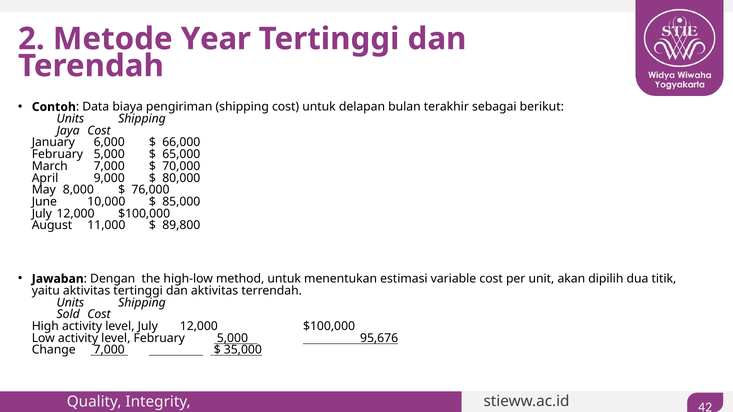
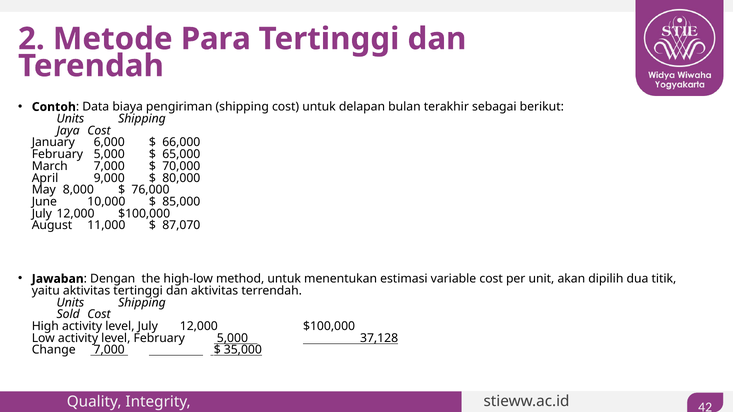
Year: Year -> Para
89,800: 89,800 -> 87,070
95,676: 95,676 -> 37,128
